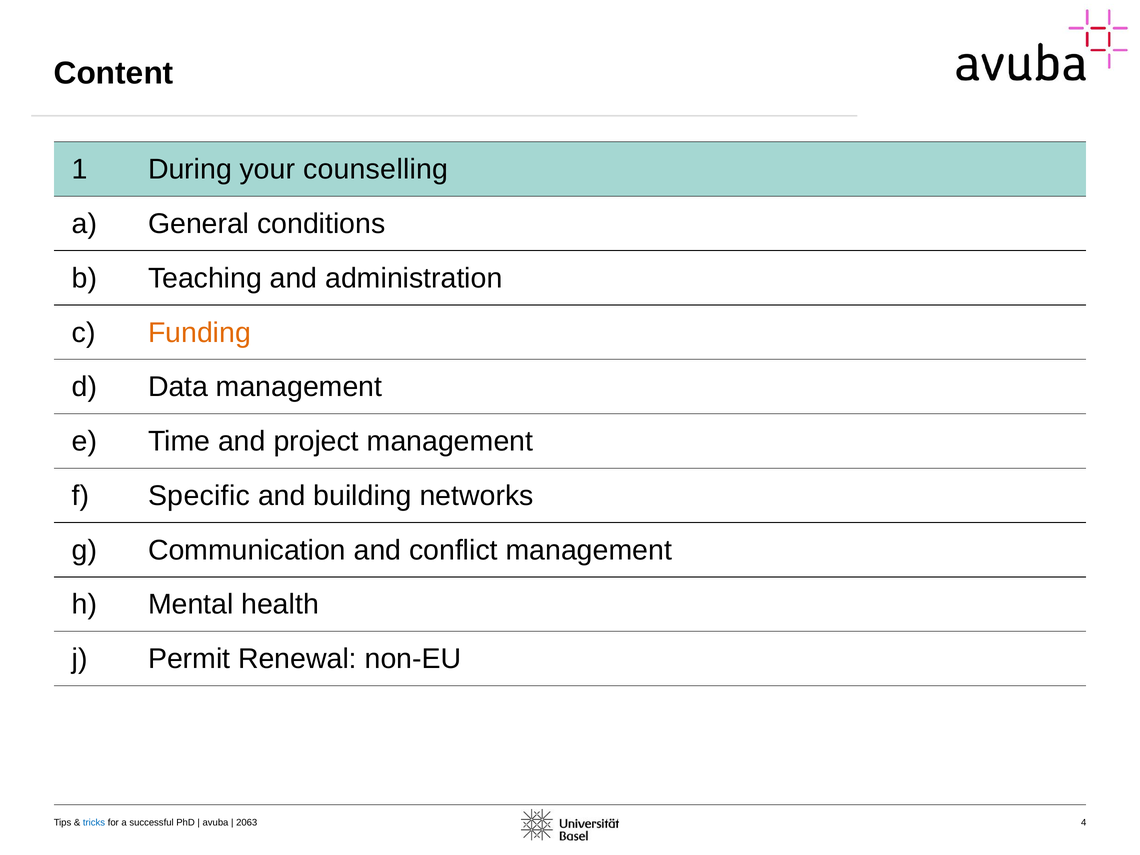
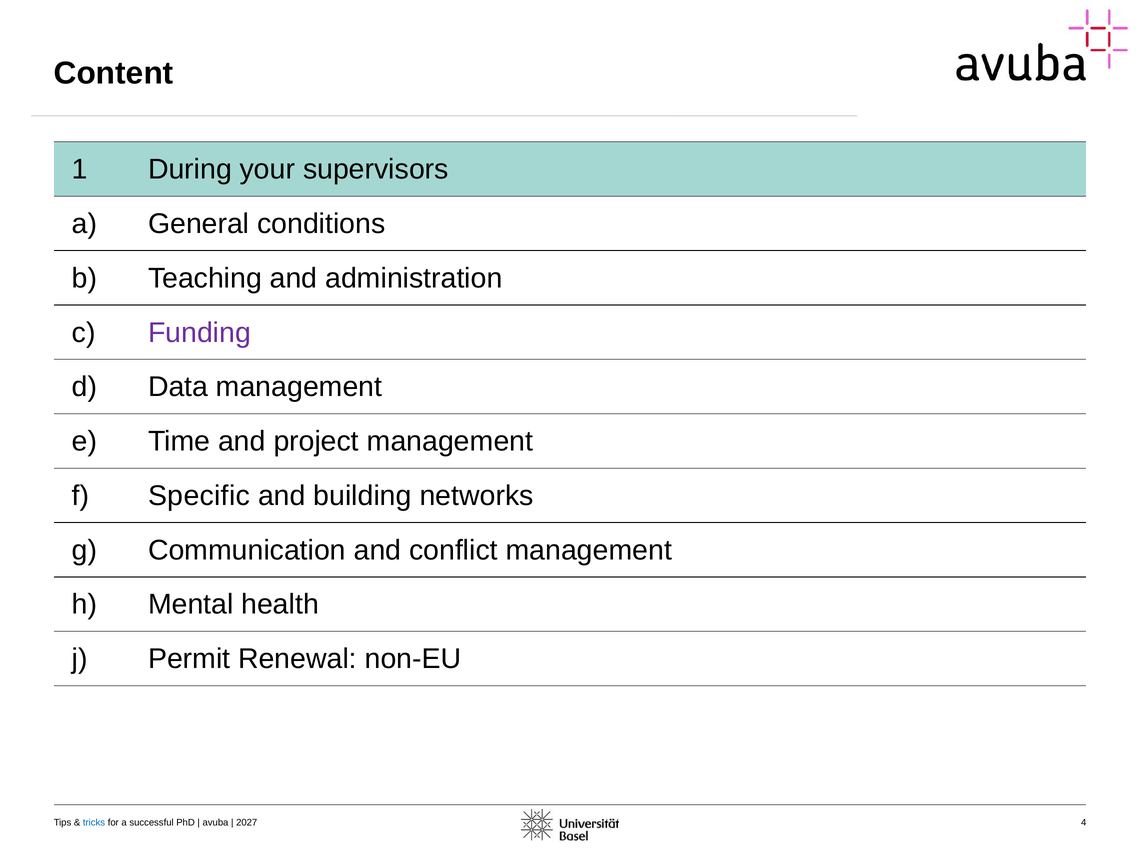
counselling: counselling -> supervisors
Funding colour: orange -> purple
2063: 2063 -> 2027
